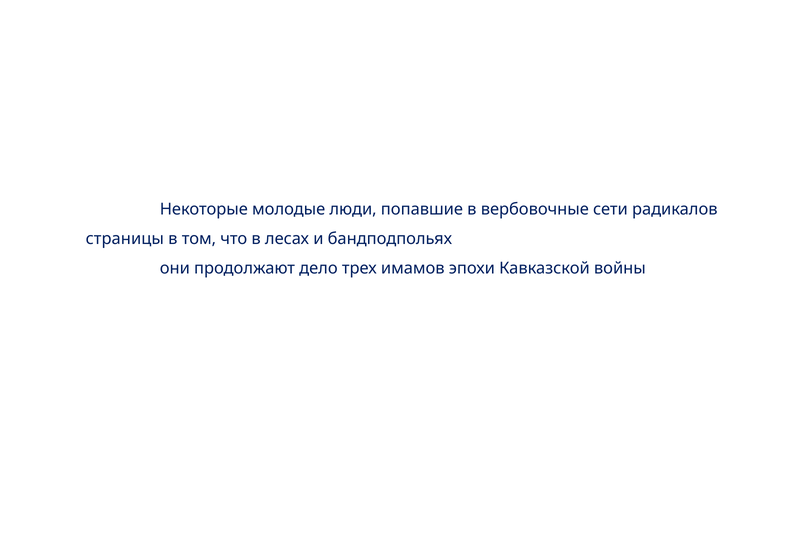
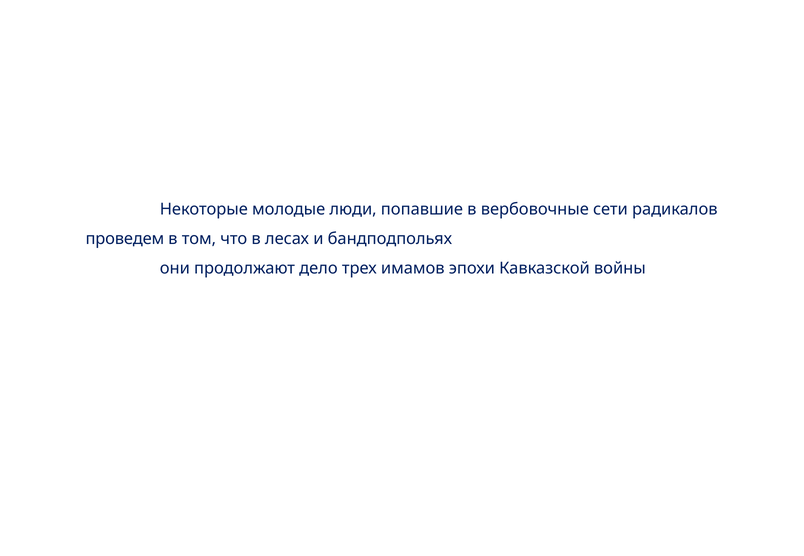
страницы: страницы -> проведем
